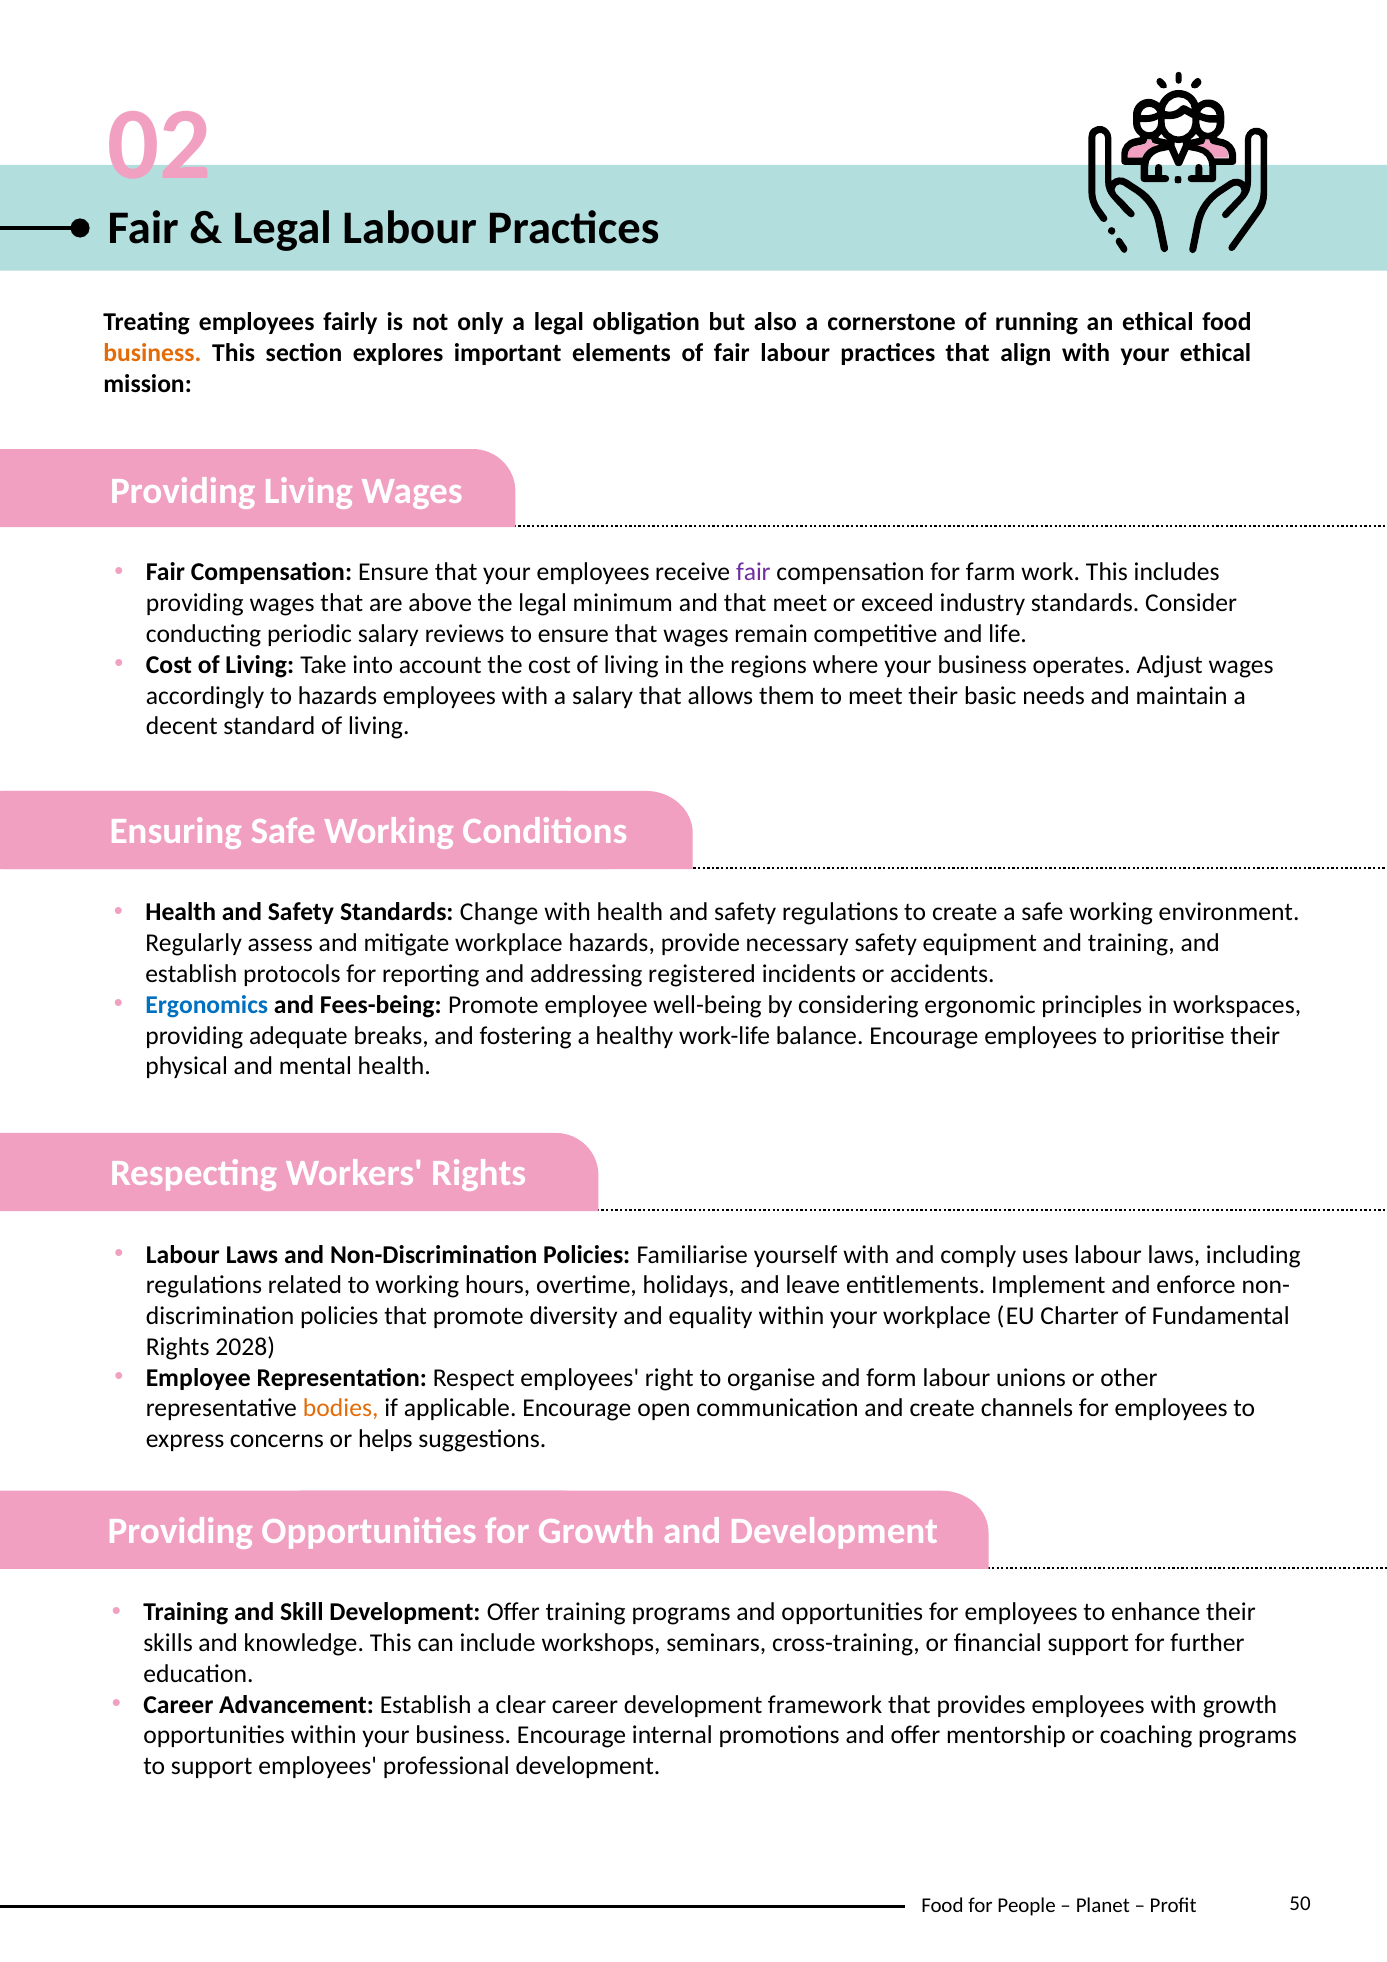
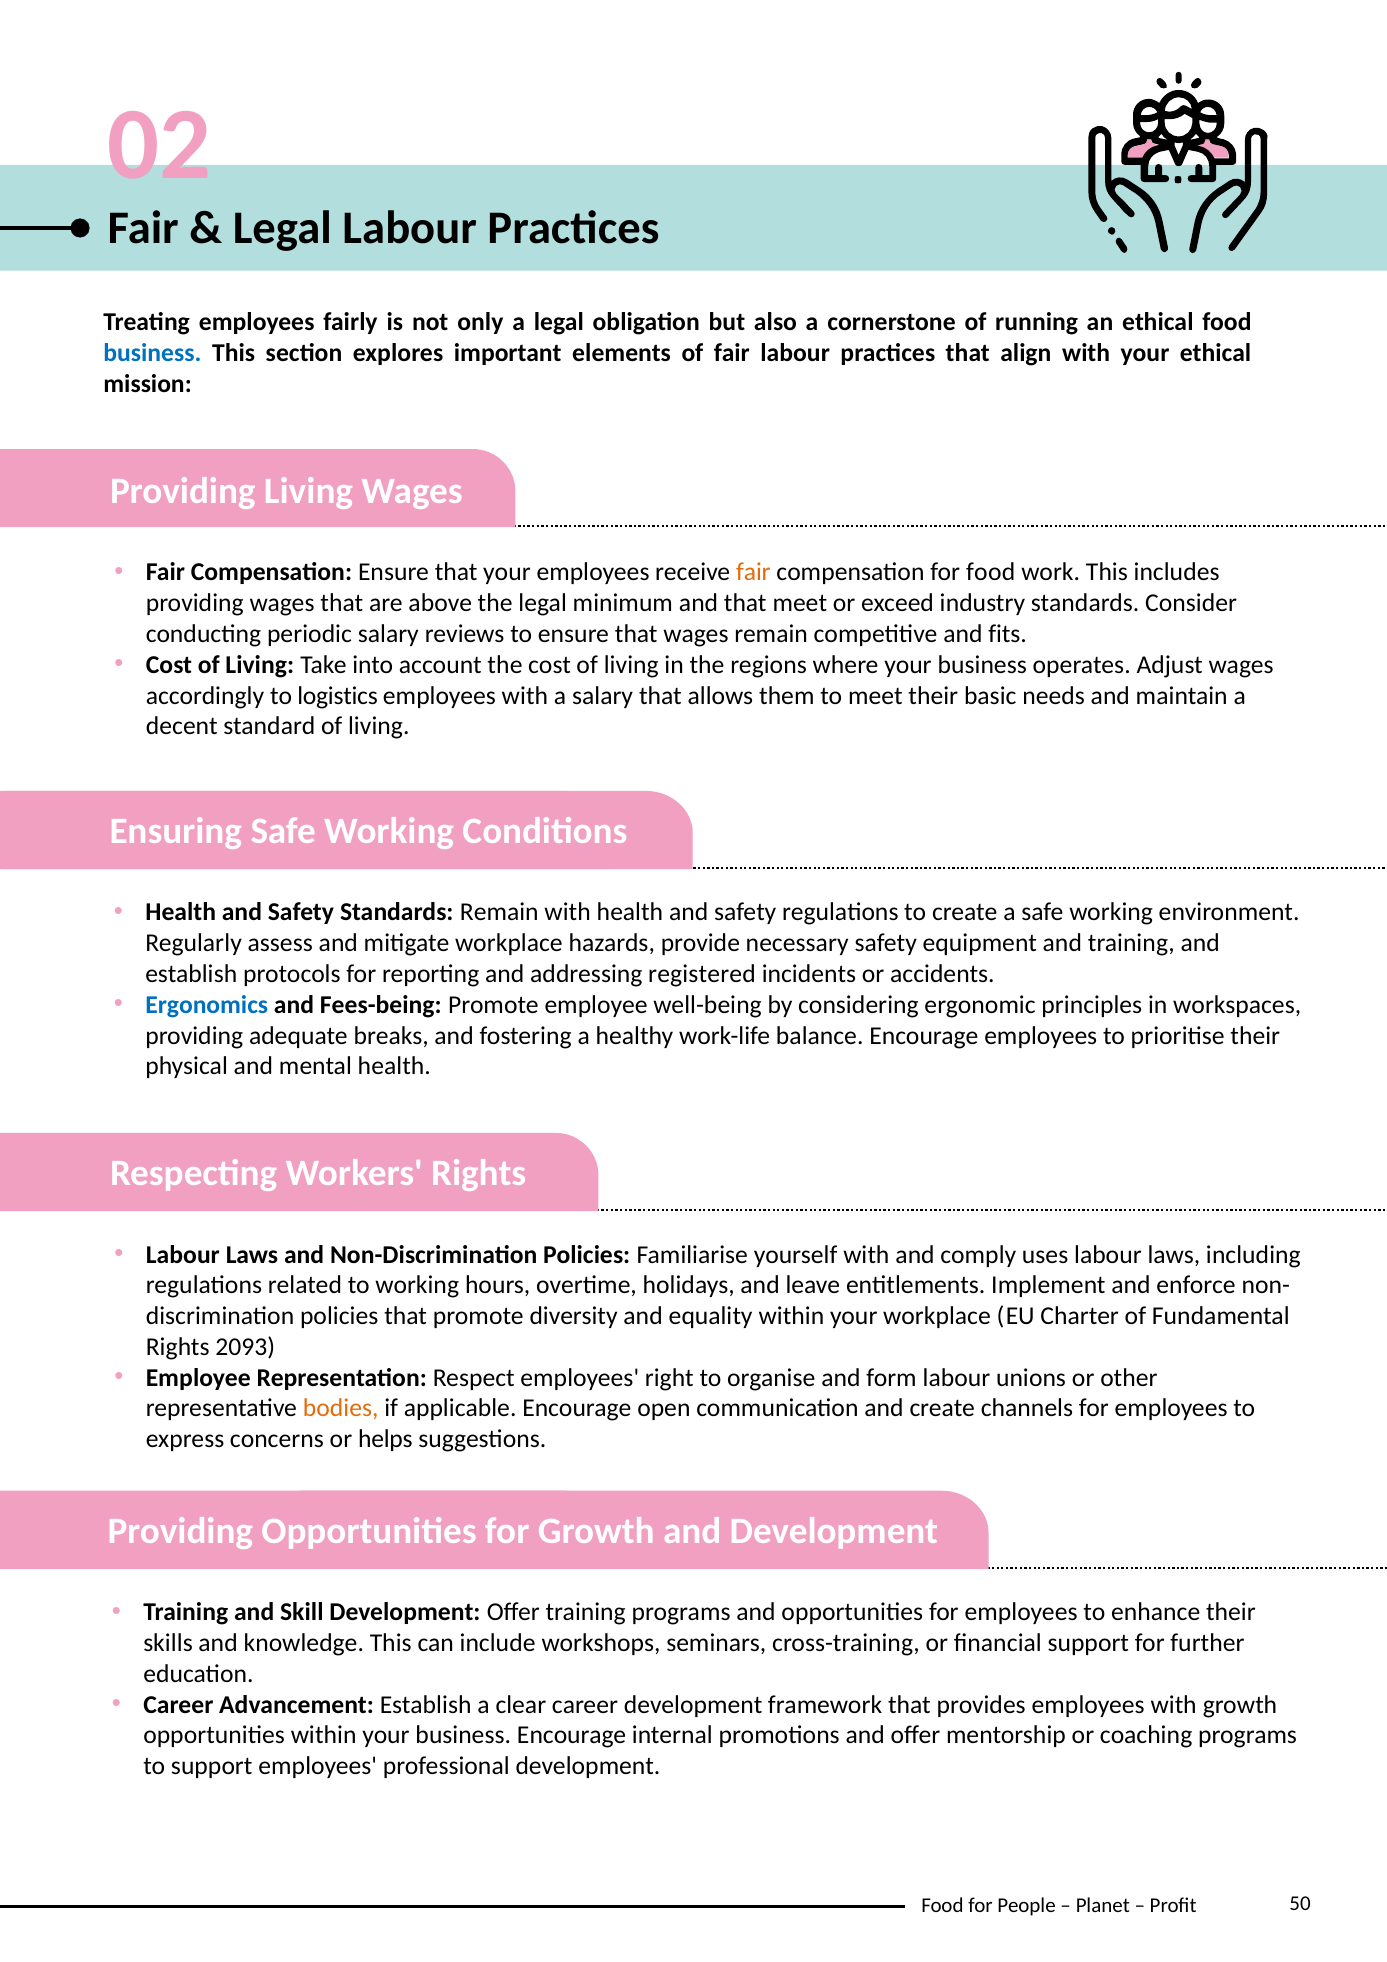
business at (152, 353) colour: orange -> blue
fair at (753, 572) colour: purple -> orange
for farm: farm -> food
life: life -> fits
to hazards: hazards -> logistics
Standards Change: Change -> Remain
2028: 2028 -> 2093
